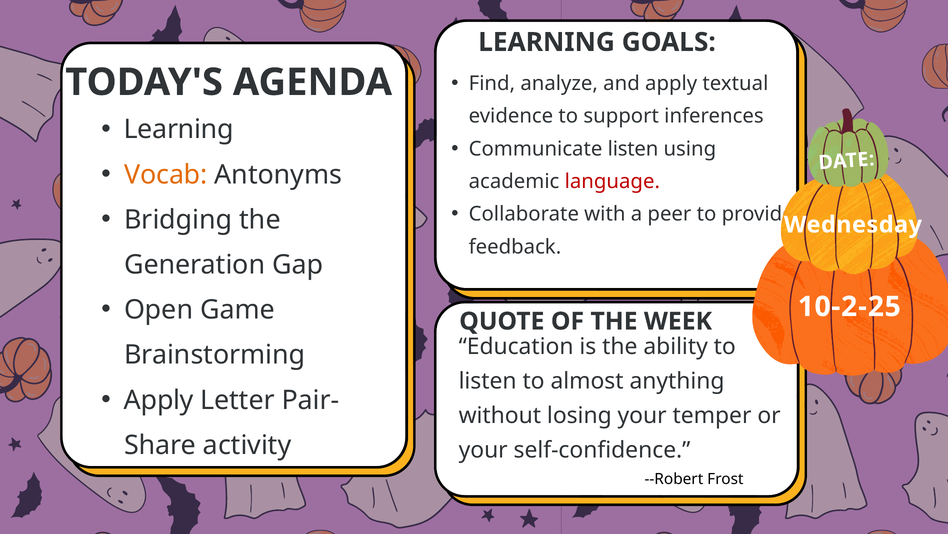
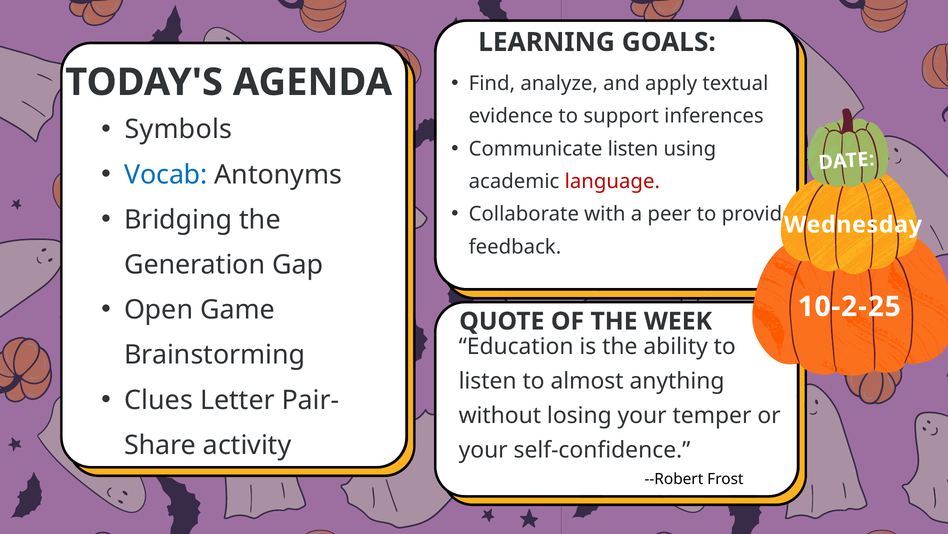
Learning at (179, 129): Learning -> Symbols
Vocab colour: orange -> blue
Apply at (159, 400): Apply -> Clues
